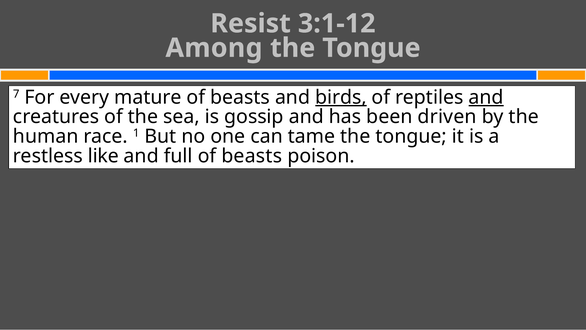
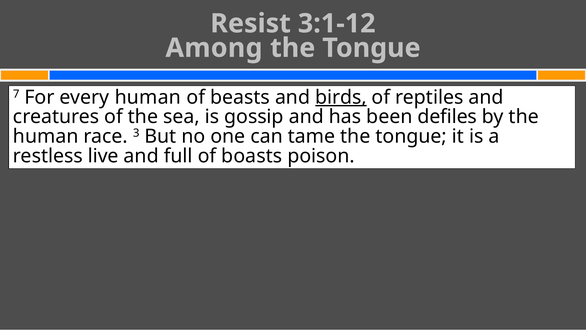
every mature: mature -> human
and at (486, 97) underline: present -> none
driven: driven -> defiles
1: 1 -> 3
like: like -> live
full of beasts: beasts -> boasts
